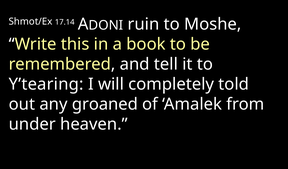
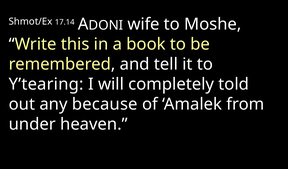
ruin: ruin -> wife
groaned: groaned -> because
